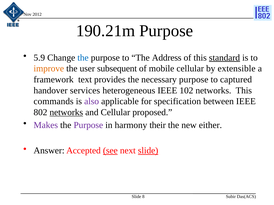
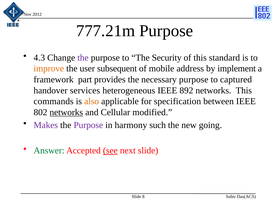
190.21m: 190.21m -> 777.21m
5.9: 5.9 -> 4.3
the at (83, 58) colour: blue -> purple
Address: Address -> Security
standard underline: present -> none
mobile cellular: cellular -> address
extensible: extensible -> implement
text: text -> part
102: 102 -> 892
also colour: purple -> orange
proposed: proposed -> modified
their: their -> such
either: either -> going
Answer colour: black -> green
slide at (148, 151) underline: present -> none
